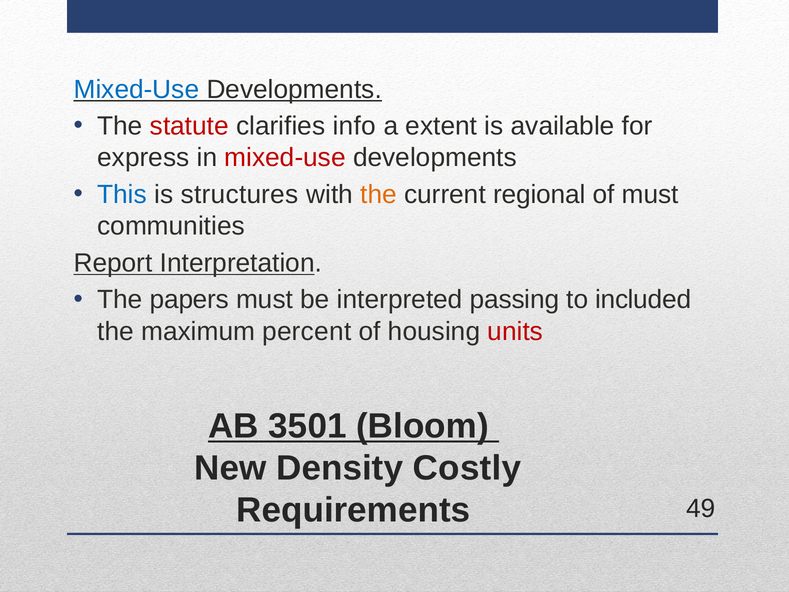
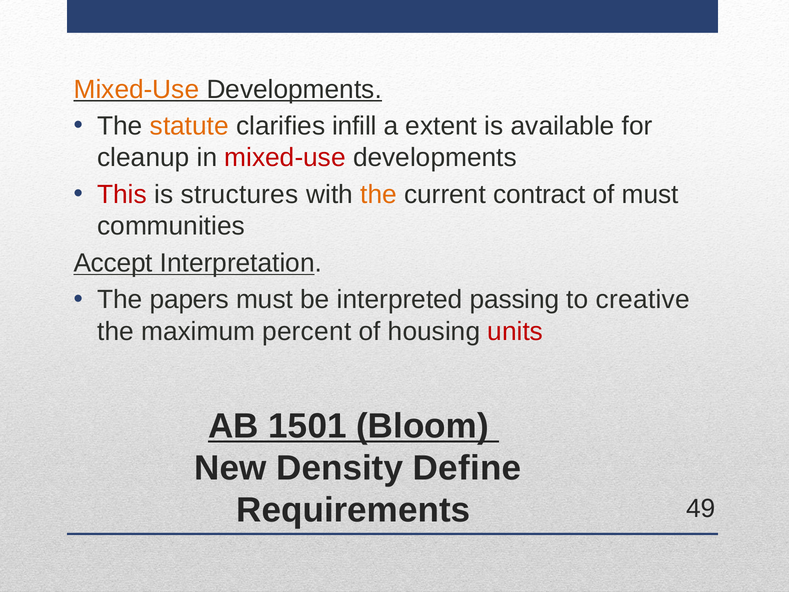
Mixed-Use at (136, 89) colour: blue -> orange
statute colour: red -> orange
info: info -> infill
express: express -> cleanup
This colour: blue -> red
regional: regional -> contract
Report: Report -> Accept
included: included -> creative
3501: 3501 -> 1501
Costly: Costly -> Define
